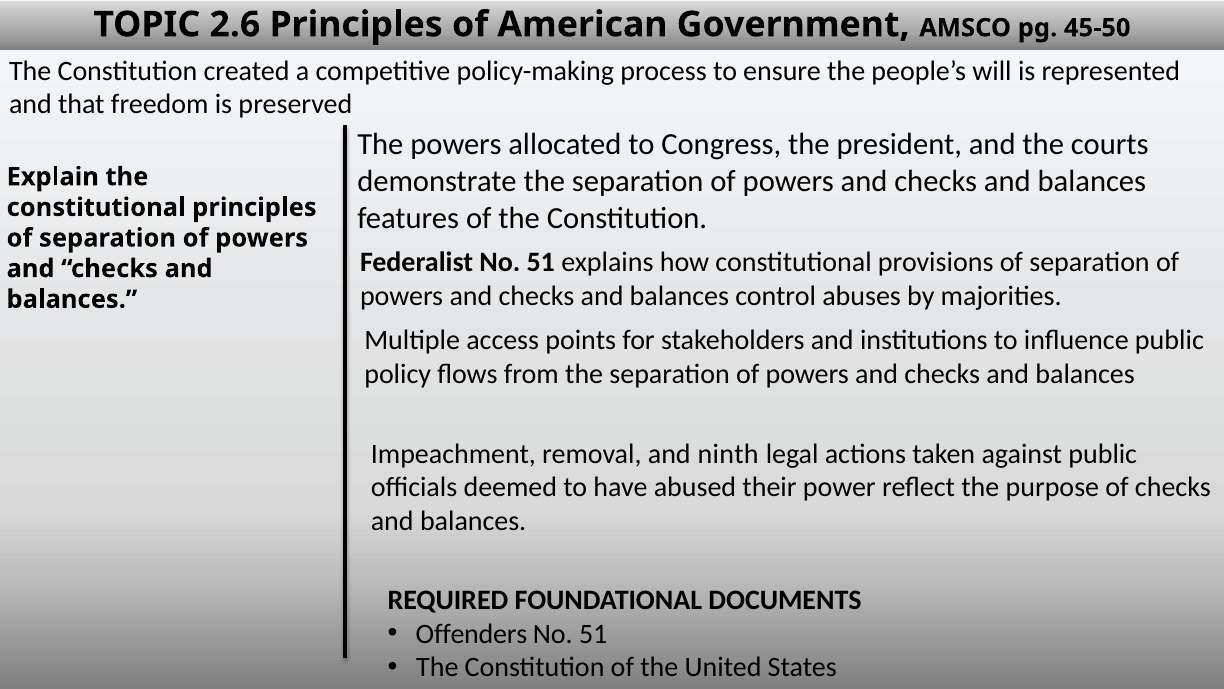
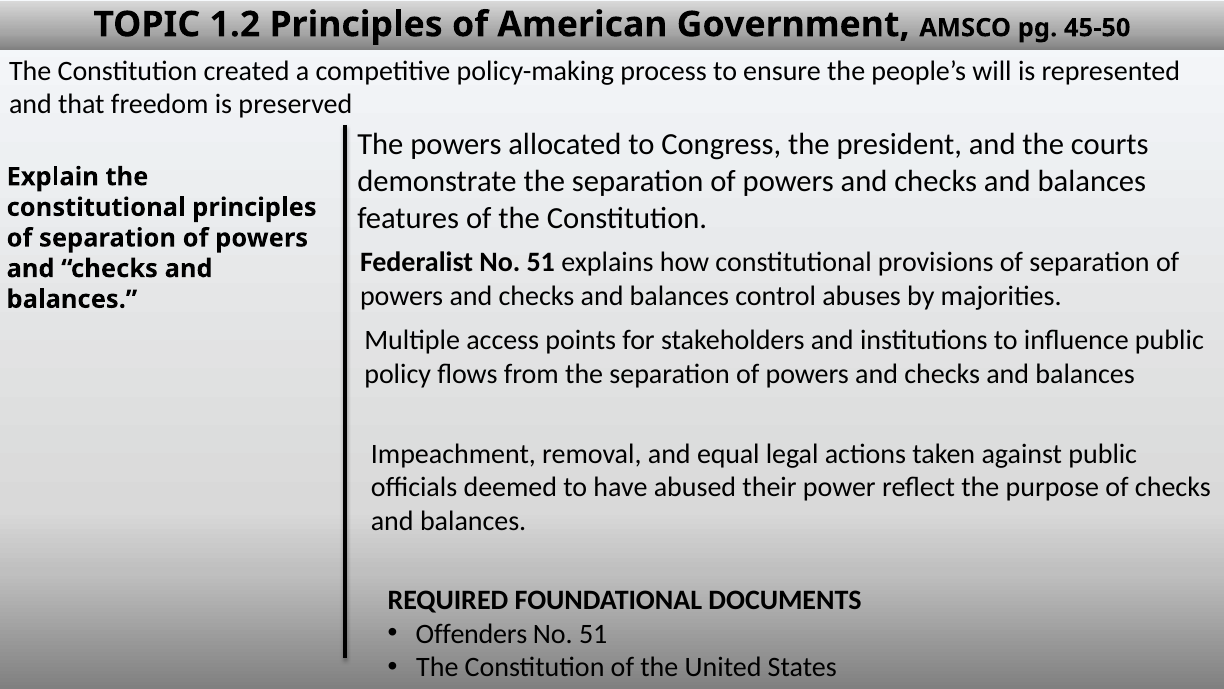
2.6: 2.6 -> 1.2
ninth: ninth -> equal
